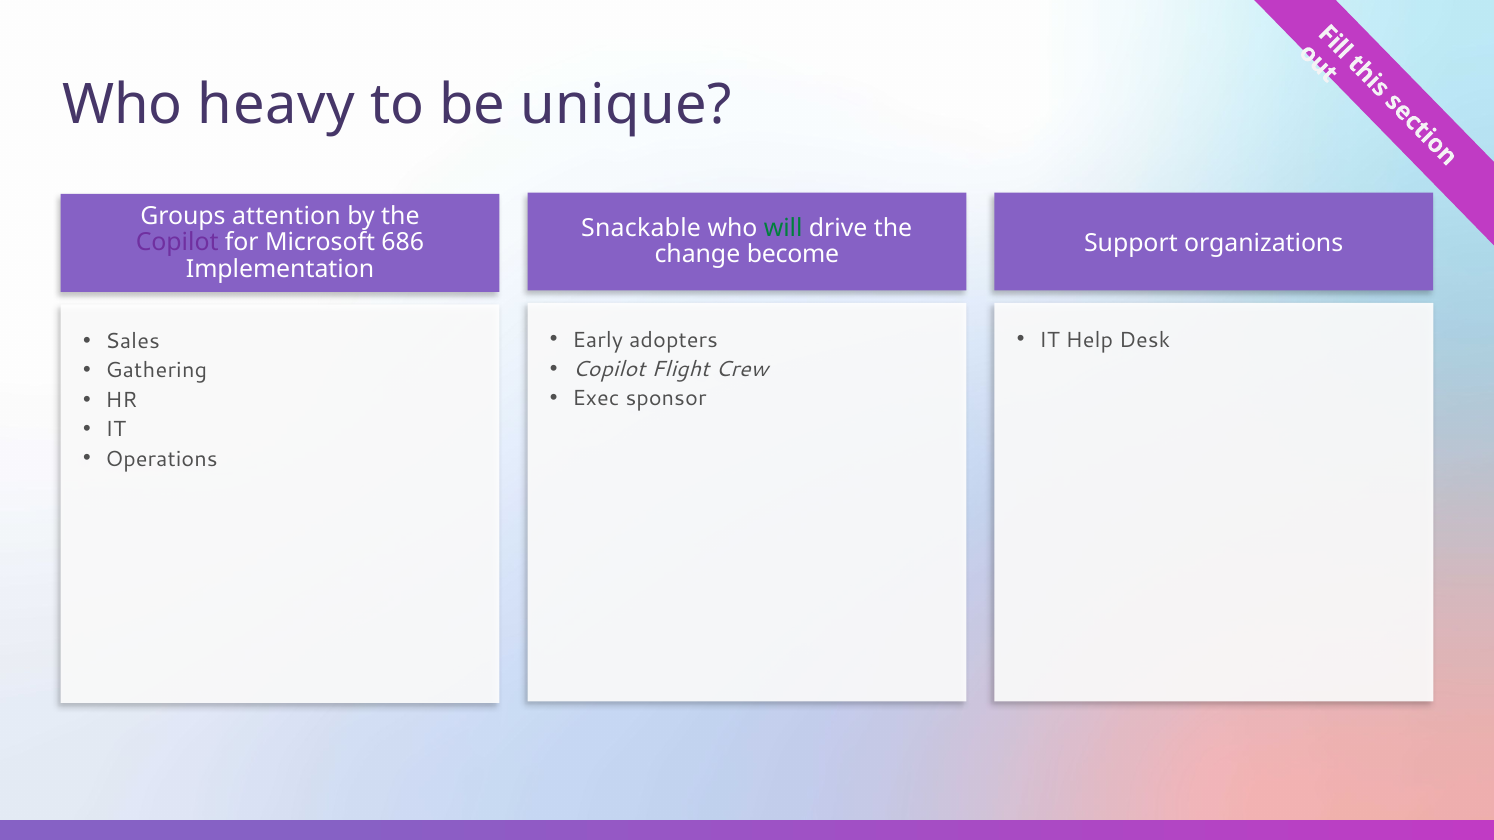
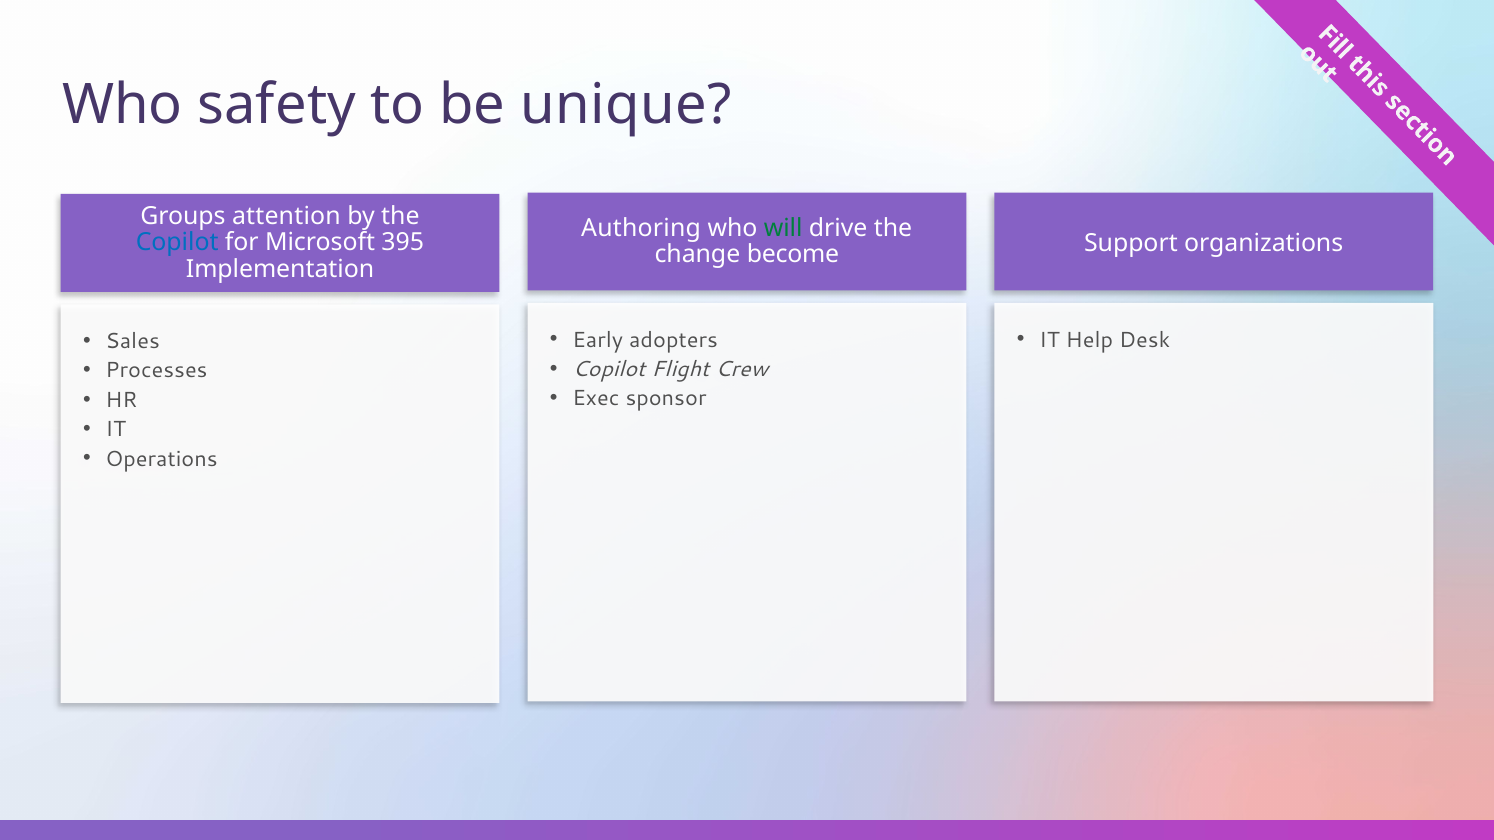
heavy: heavy -> safety
Snackable: Snackable -> Authoring
Copilot at (177, 243) colour: purple -> blue
686: 686 -> 395
Gathering: Gathering -> Processes
